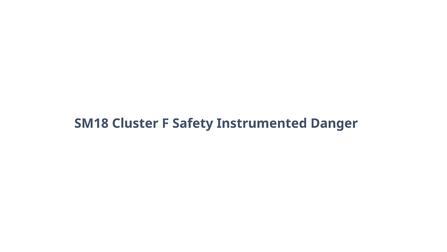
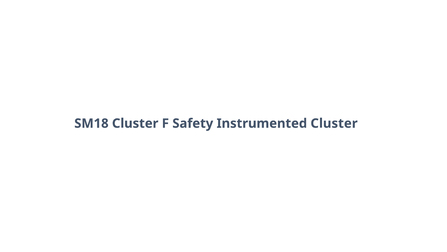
Instrumented Danger: Danger -> Cluster
